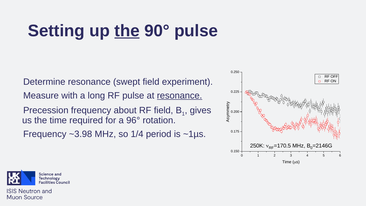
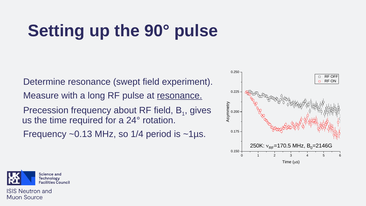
the at (127, 31) underline: present -> none
96°: 96° -> 24°
~3.98: ~3.98 -> ~0.13
